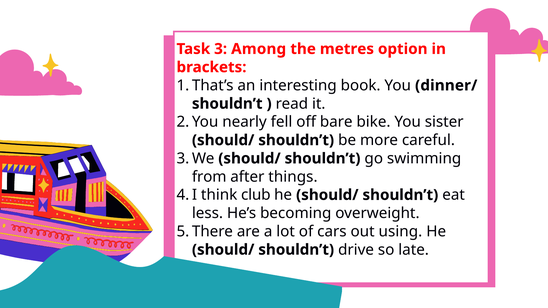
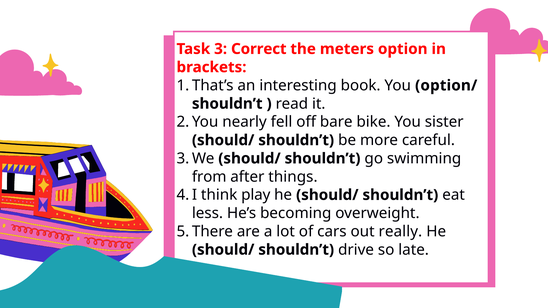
Among: Among -> Correct
metres: metres -> meters
dinner/: dinner/ -> option/
club: club -> play
using: using -> really
